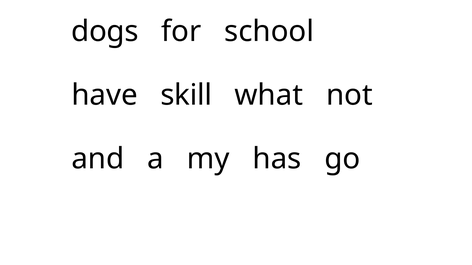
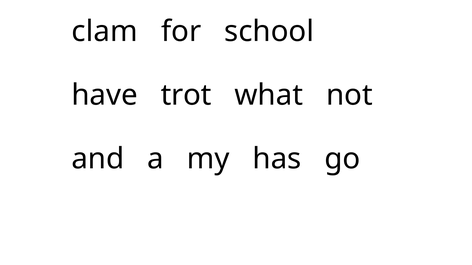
dogs: dogs -> clam
skill: skill -> trot
